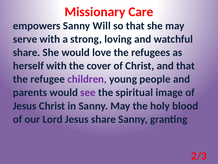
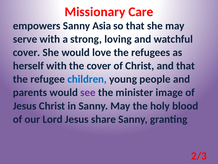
Will: Will -> Asia
share at (27, 52): share -> cover
children colour: purple -> blue
spiritual: spiritual -> minister
